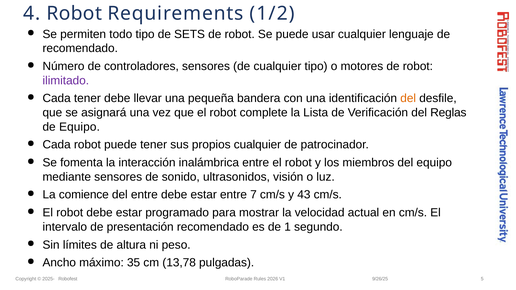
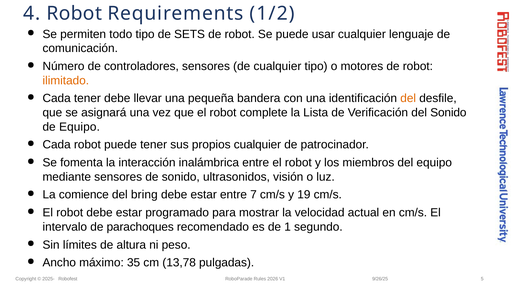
recomendado at (80, 48): recomendado -> comunicación
ilimitado colour: purple -> orange
del Reglas: Reglas -> Sonido
del entre: entre -> bring
43: 43 -> 19
presentación: presentación -> parachoques
